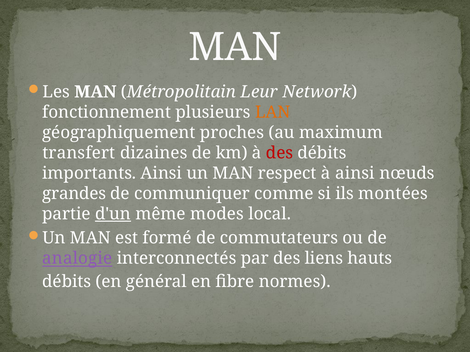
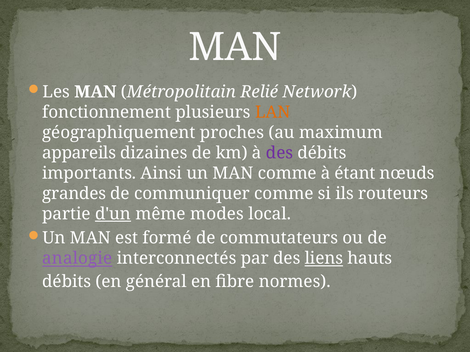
Leur: Leur -> Relié
transfert: transfert -> appareils
des at (279, 153) colour: red -> purple
MAN respect: respect -> comme
à ainsi: ainsi -> étant
montées: montées -> routeurs
liens underline: none -> present
